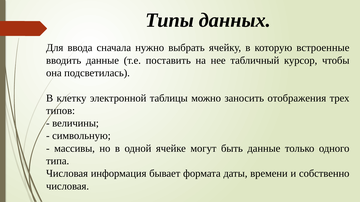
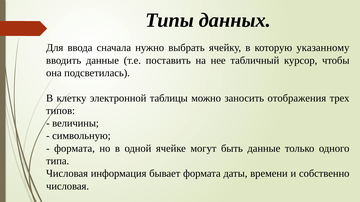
встроенные: встроенные -> указанному
массивы at (75, 149): массивы -> формата
